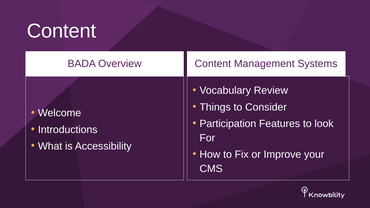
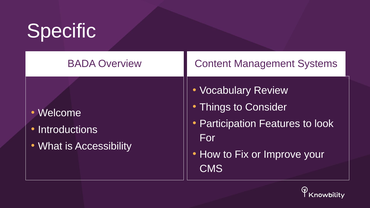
Content at (61, 31): Content -> Specific
